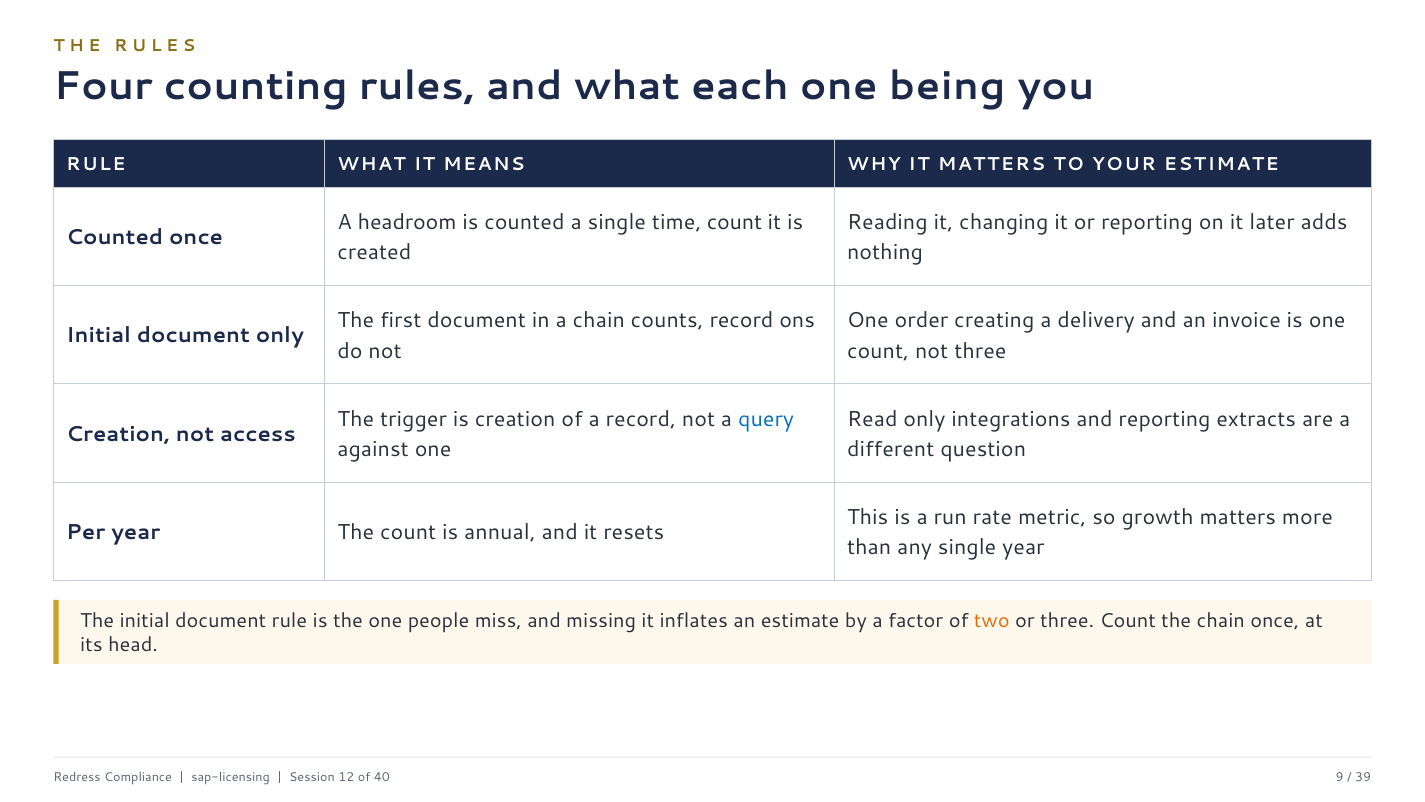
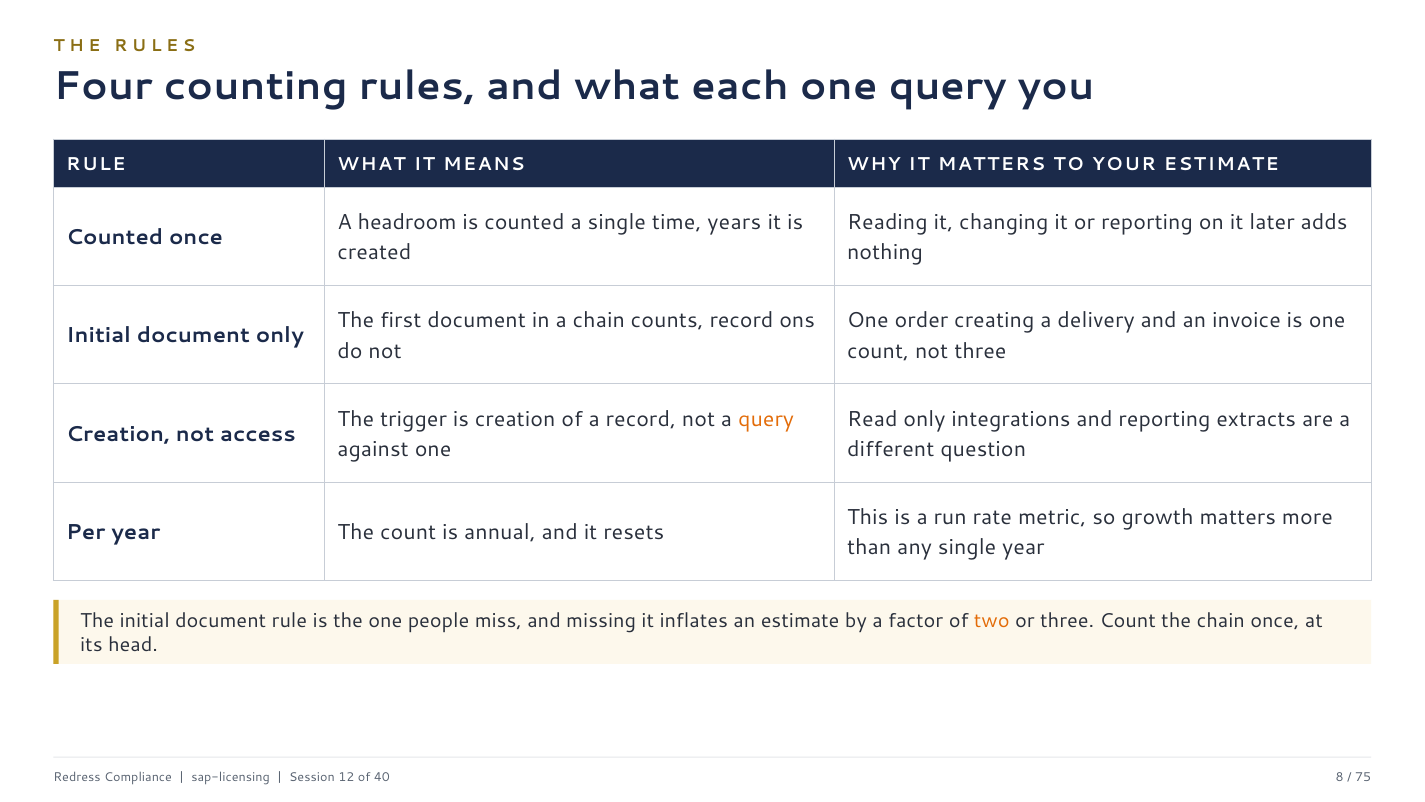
one being: being -> query
time count: count -> years
query at (766, 419) colour: blue -> orange
9: 9 -> 8
39: 39 -> 75
